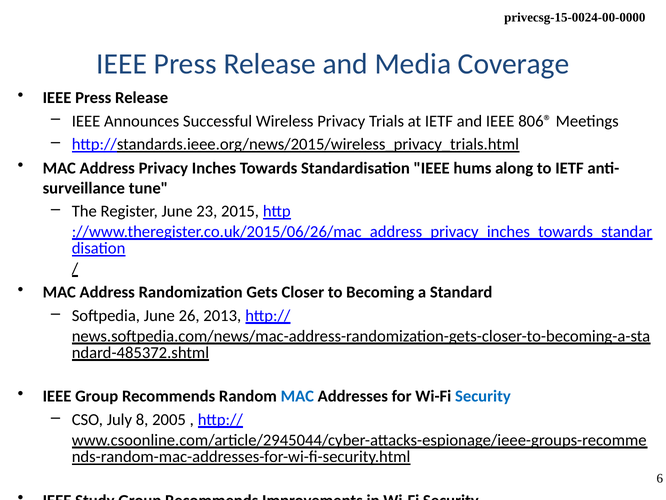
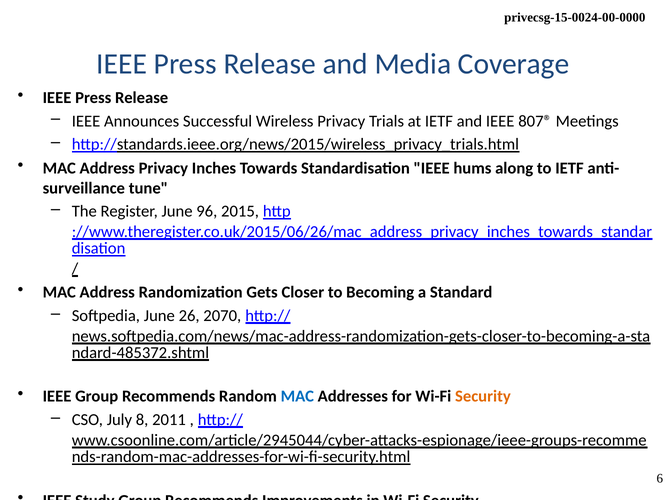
806®: 806® -> 807®
23: 23 -> 96
2013: 2013 -> 2070
Security at (483, 396) colour: blue -> orange
2005: 2005 -> 2011
